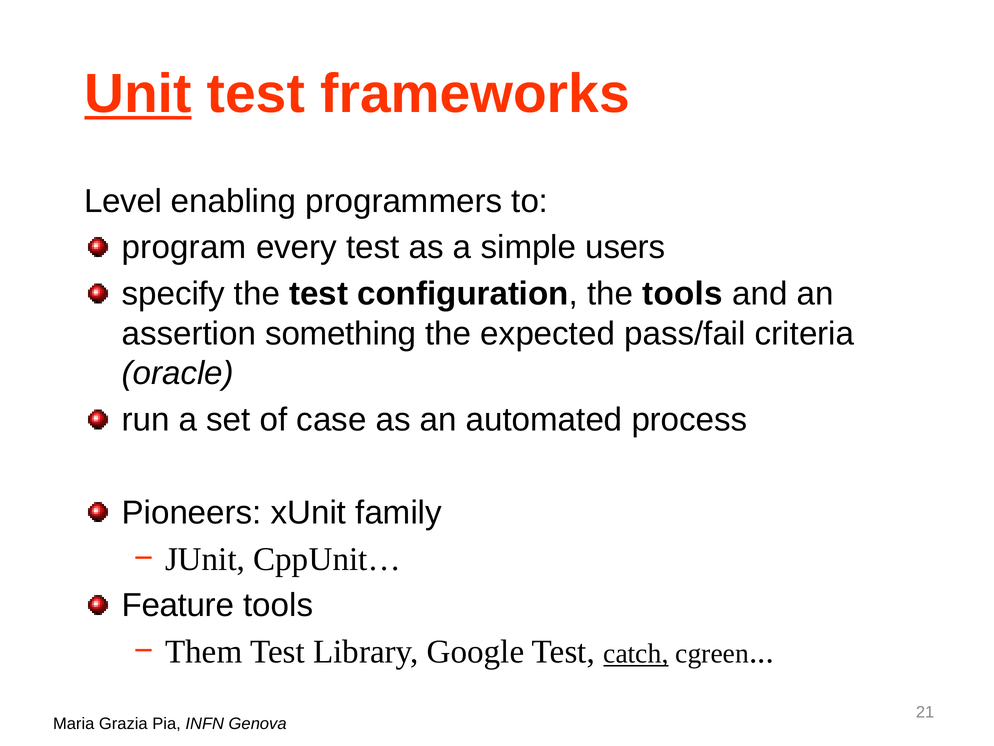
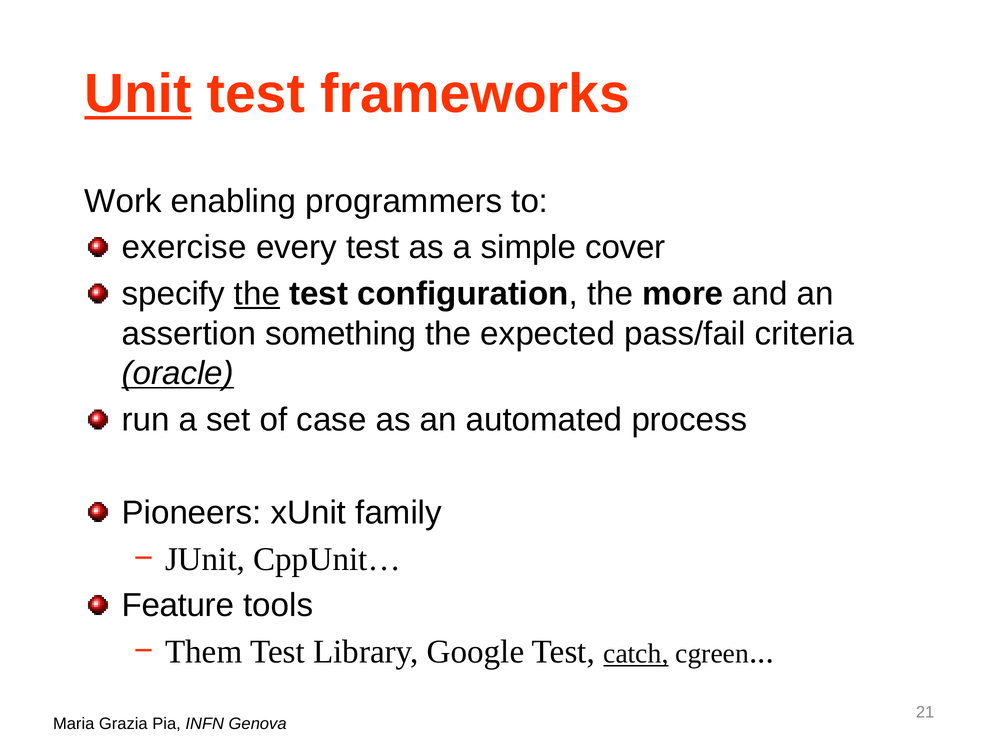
Level: Level -> Work
program: program -> exercise
users: users -> cover
the at (257, 294) underline: none -> present
the tools: tools -> more
oracle underline: none -> present
